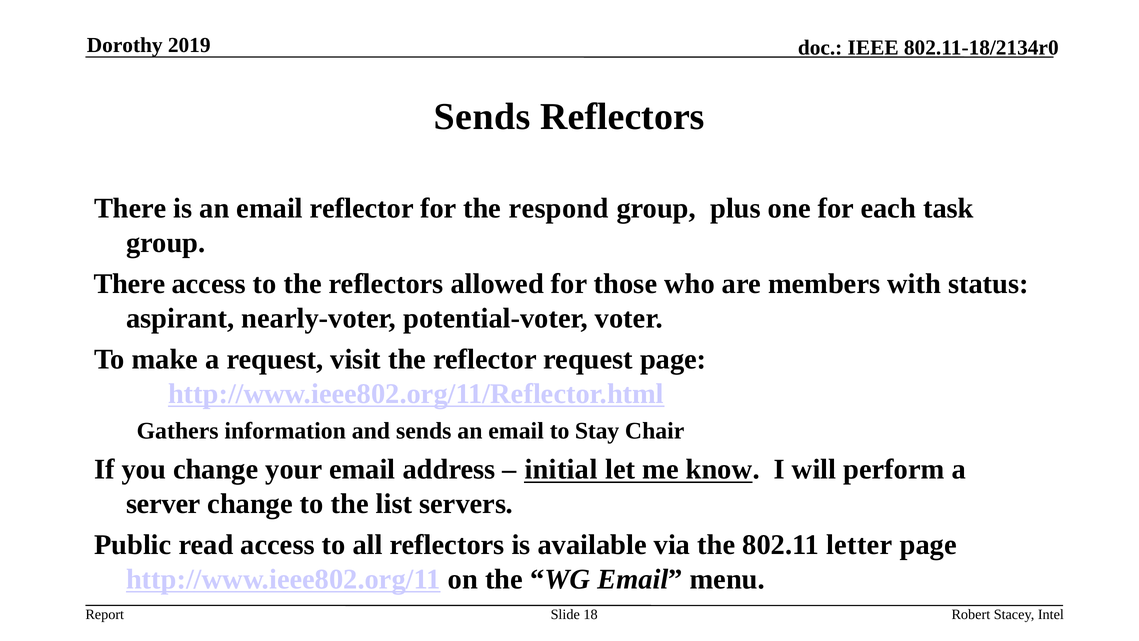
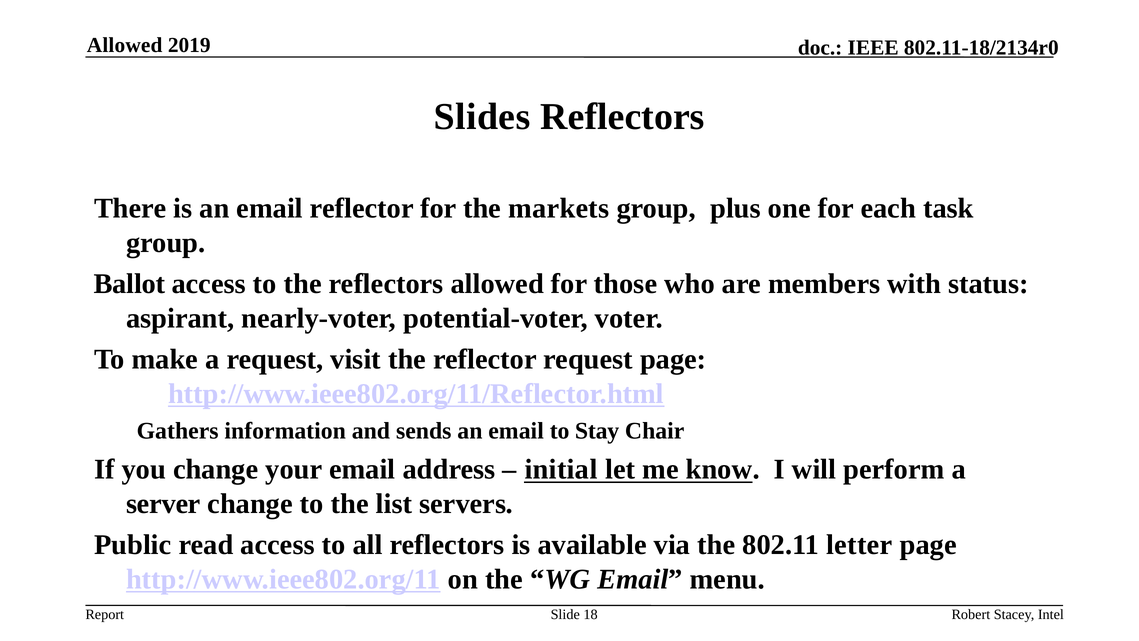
Dorothy at (125, 45): Dorothy -> Allowed
Sends at (482, 116): Sends -> Slides
respond: respond -> markets
There at (129, 284): There -> Ballot
